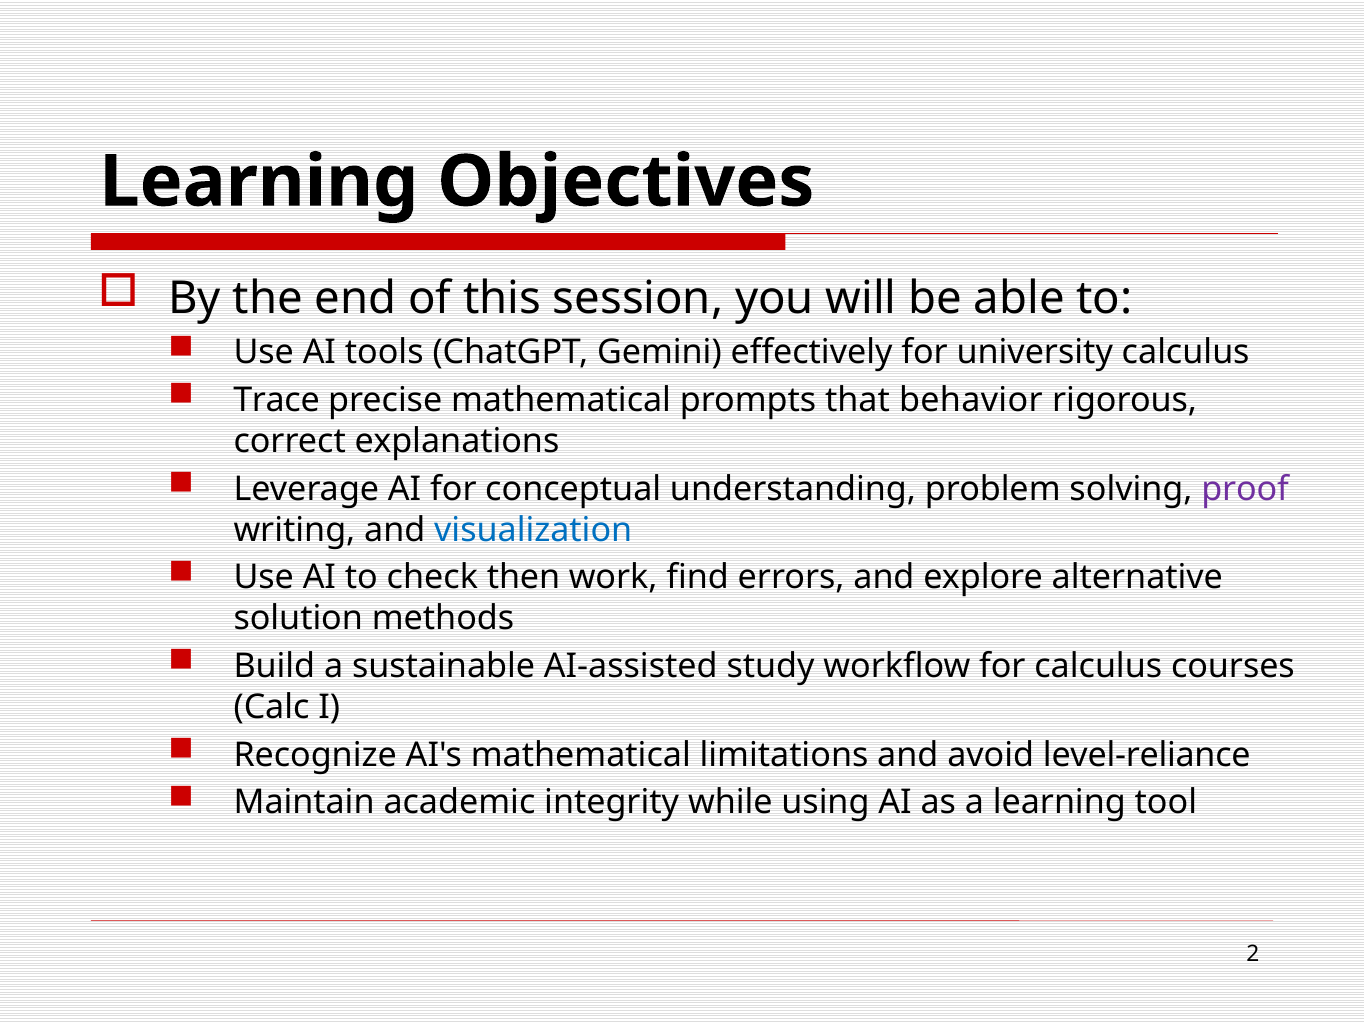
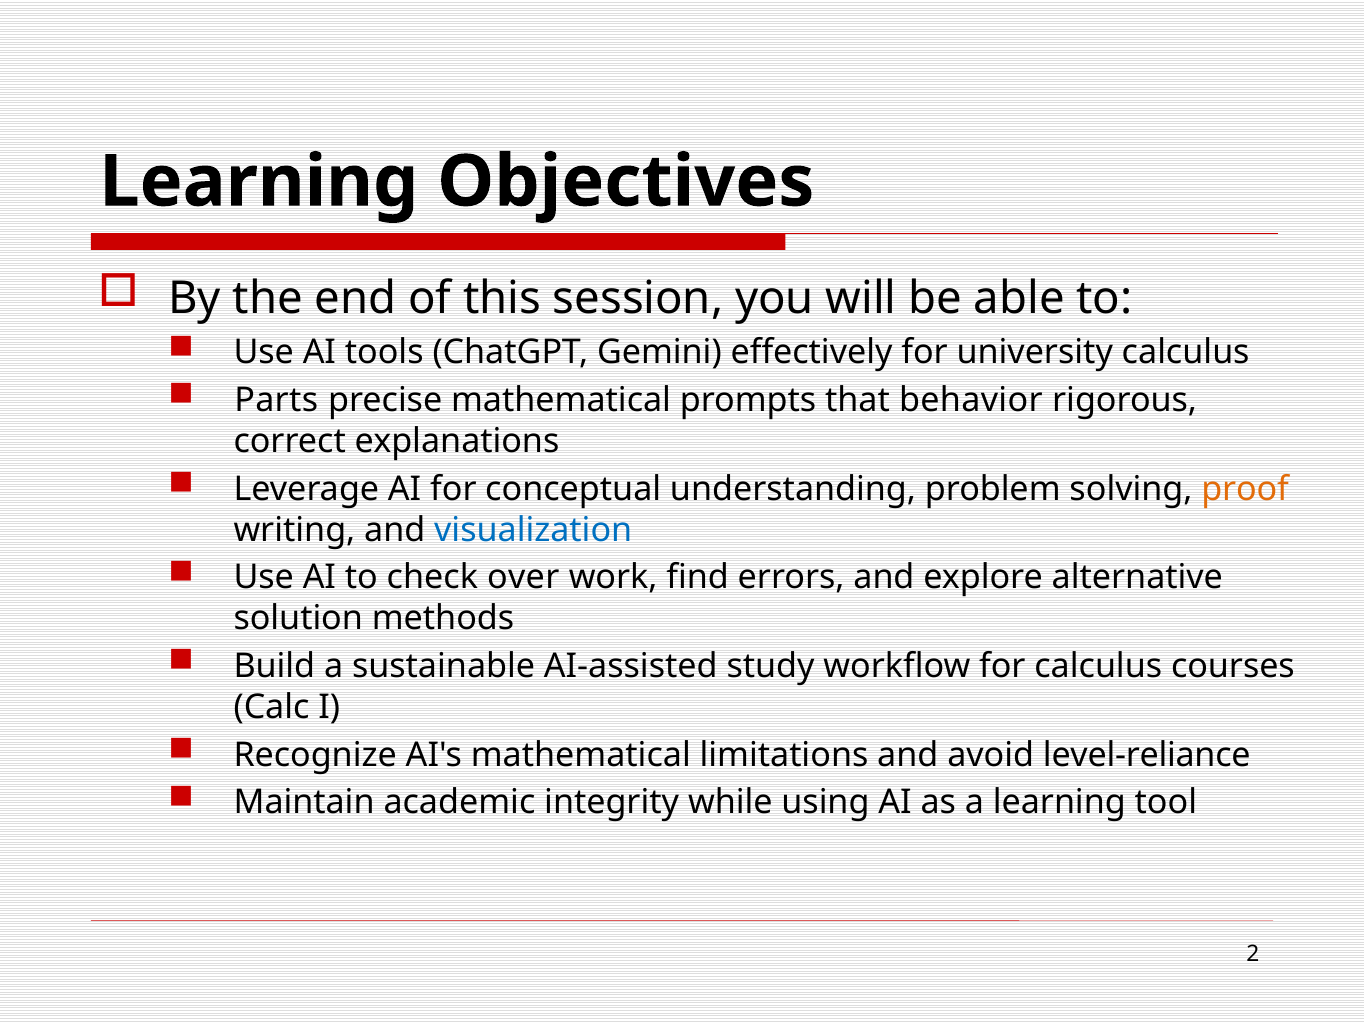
Trace: Trace -> Parts
proof colour: purple -> orange
then: then -> over
